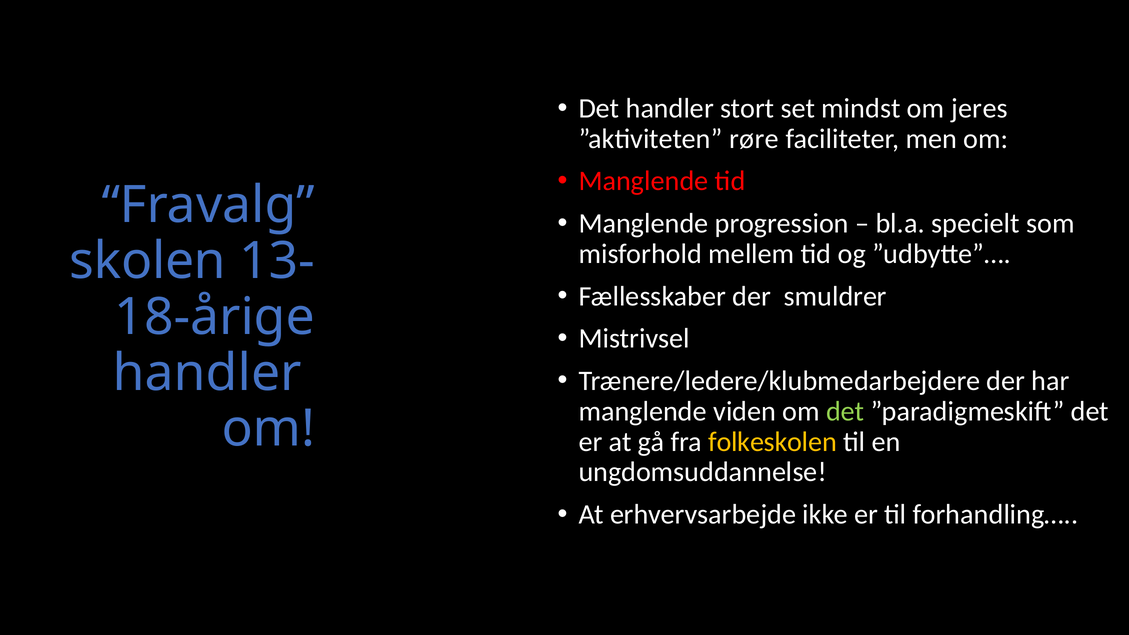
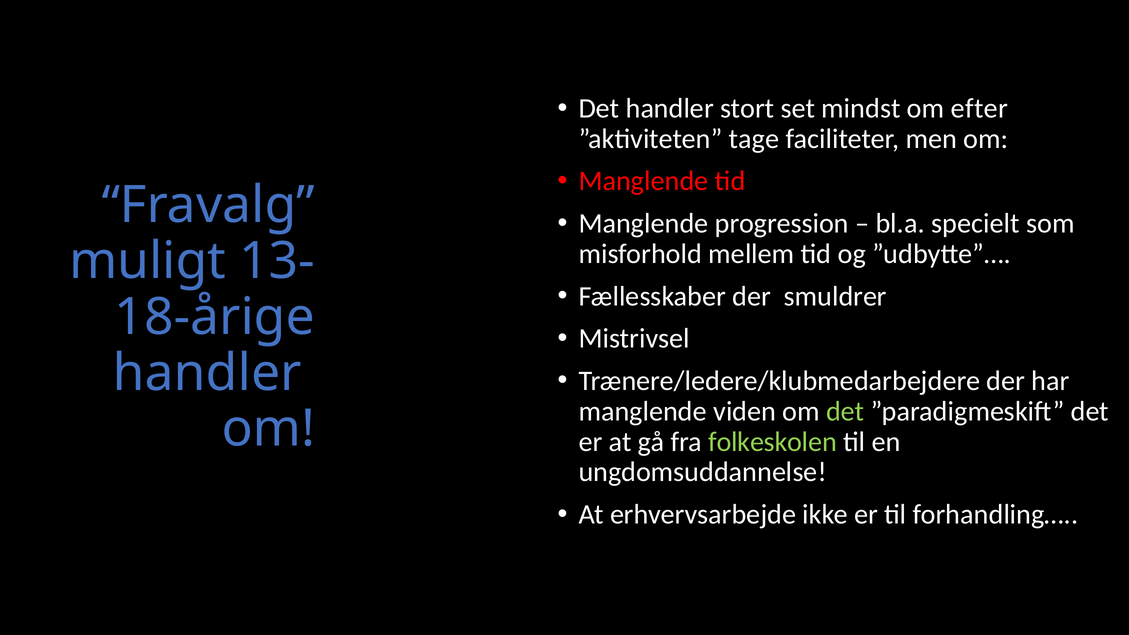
jeres: jeres -> efter
røre: røre -> tage
skolen: skolen -> muligt
folkeskolen colour: yellow -> light green
